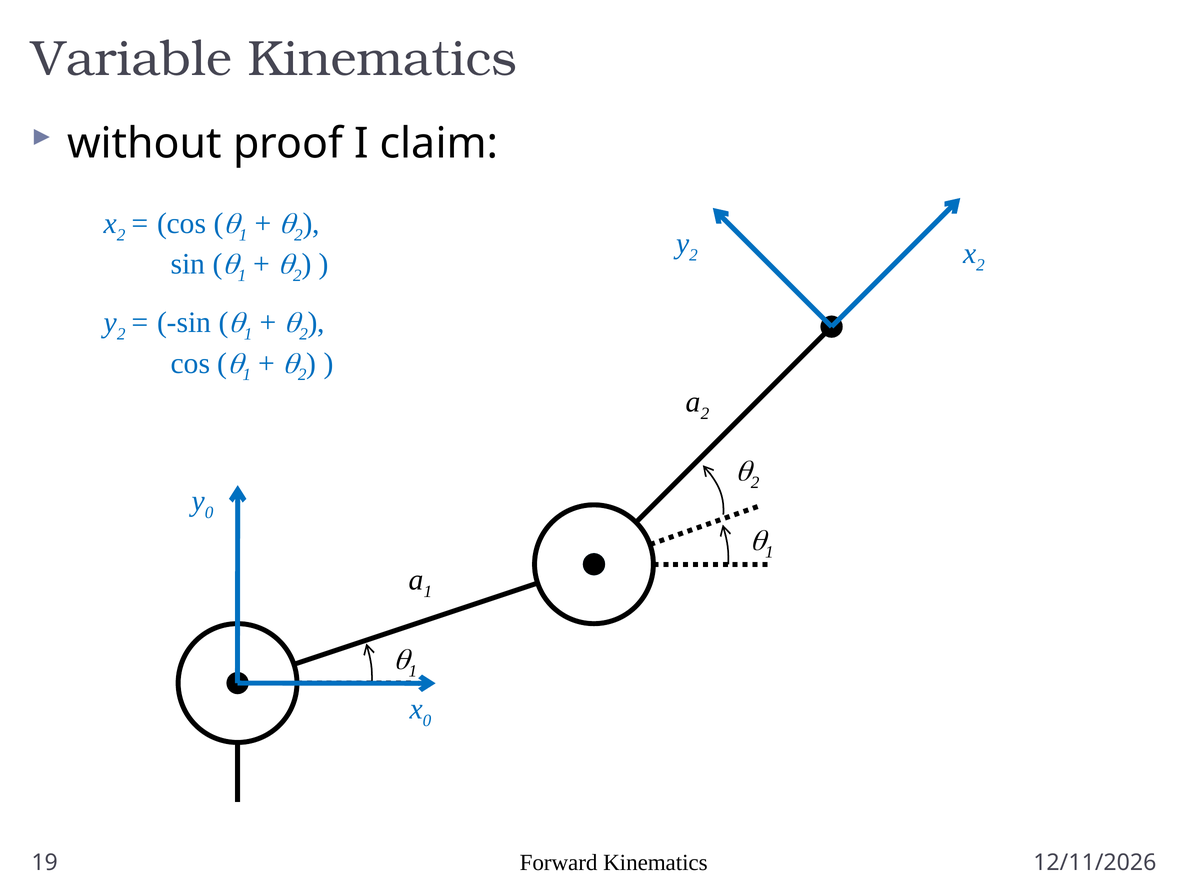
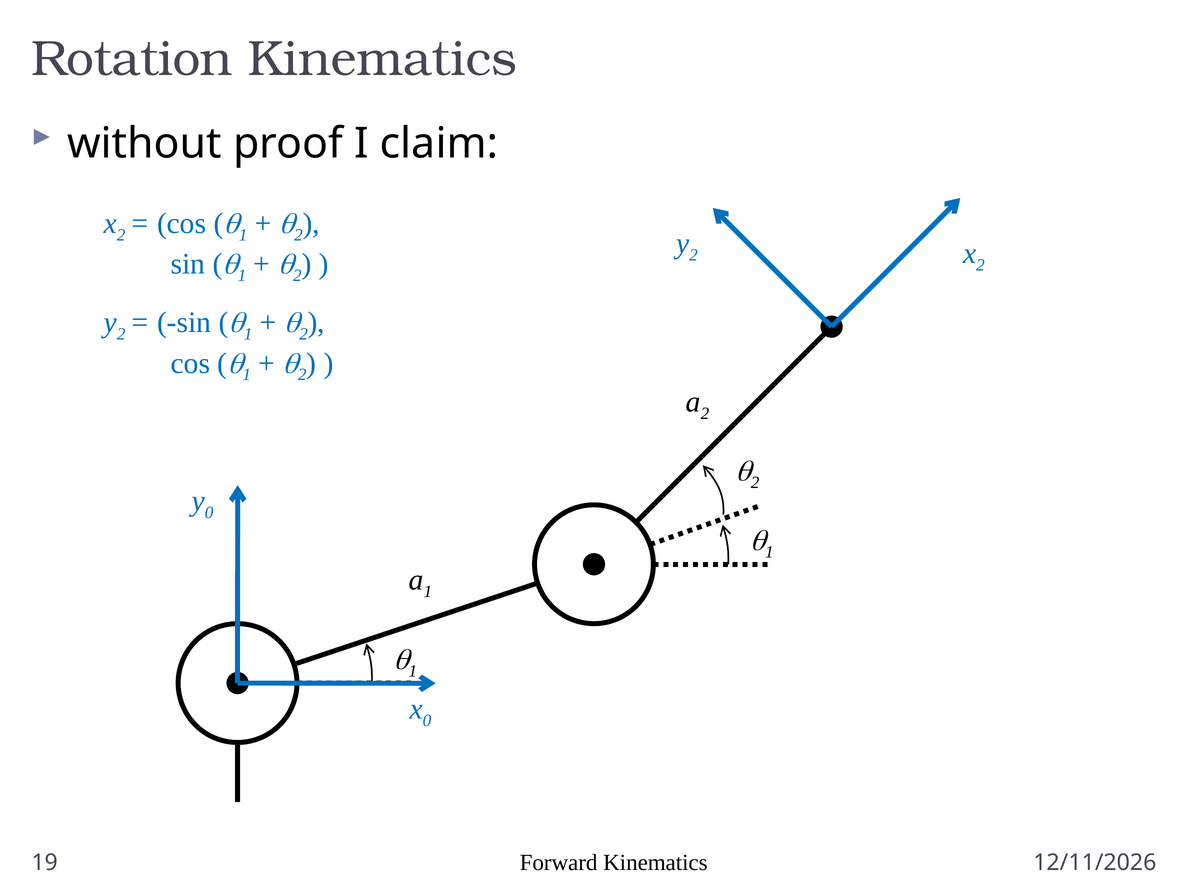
Variable: Variable -> Rotation
